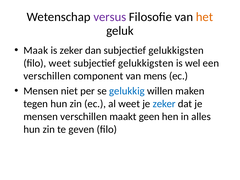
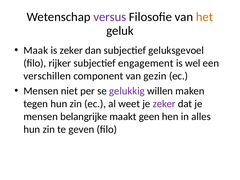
dan subjectief gelukkigsten: gelukkigsten -> geluksgevoel
filo weet: weet -> rijker
gelukkigsten at (146, 63): gelukkigsten -> engagement
mens: mens -> gezin
gelukkig colour: blue -> purple
zeker at (164, 104) colour: blue -> purple
mensen verschillen: verschillen -> belangrijke
